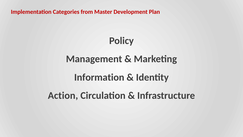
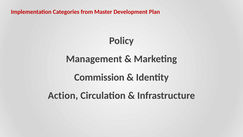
Information: Information -> Commission
